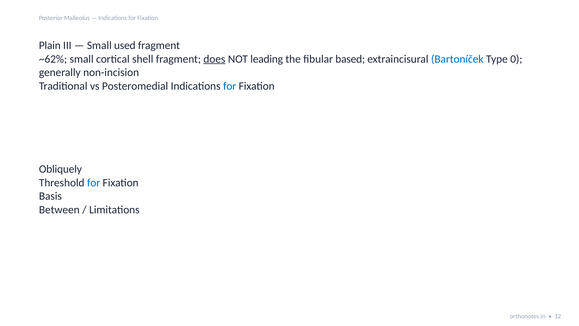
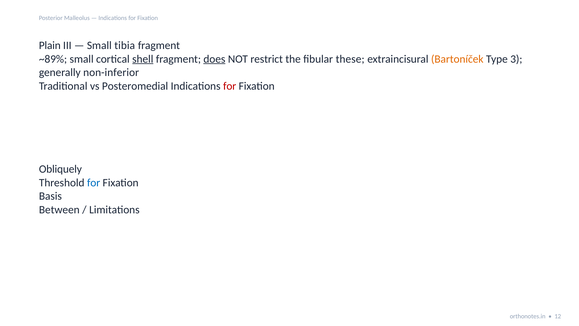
used: used -> tibia
~62%: ~62% -> ~89%
shell underline: none -> present
leading: leading -> restrict
based: based -> these
Bartoníček colour: blue -> orange
0: 0 -> 3
non-incision: non-incision -> non-inferior
for at (230, 86) colour: blue -> red
